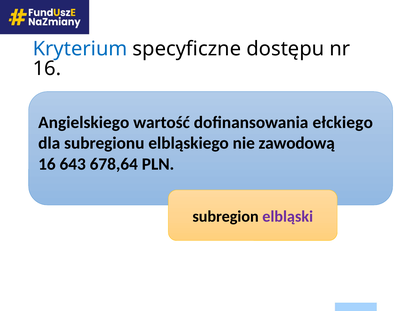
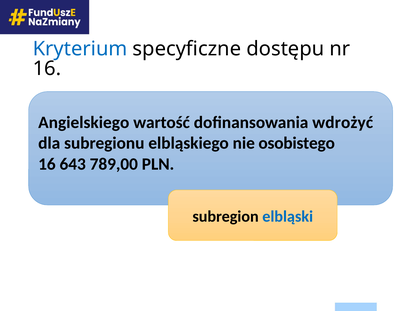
ełckiego: ełckiego -> wdrożyć
zawodową: zawodową -> osobistego
678,64: 678,64 -> 789,00
elbląski colour: purple -> blue
